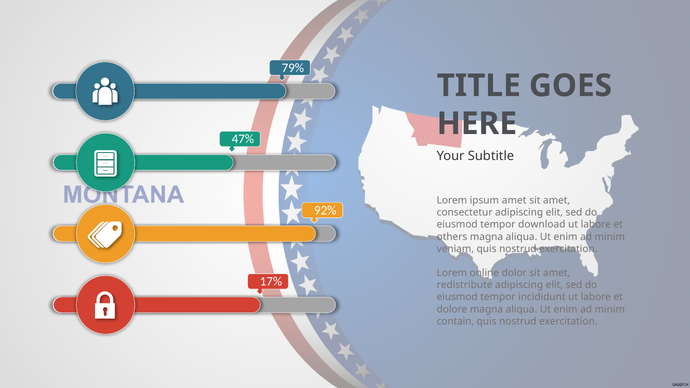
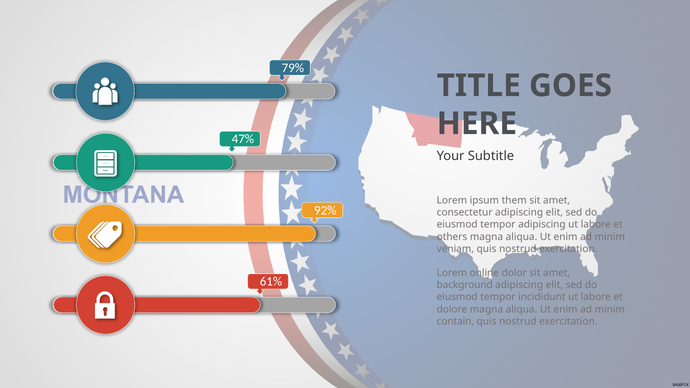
ipsum amet: amet -> them
tempor download: download -> adipiscing
17%: 17% -> 61%
redistribute: redistribute -> background
